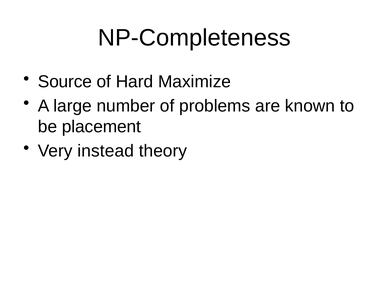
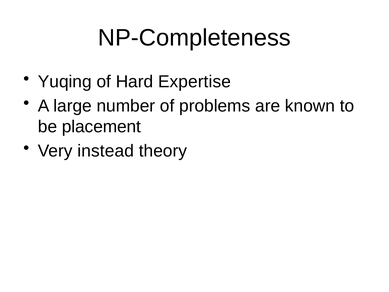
Source: Source -> Yuqing
Maximize: Maximize -> Expertise
